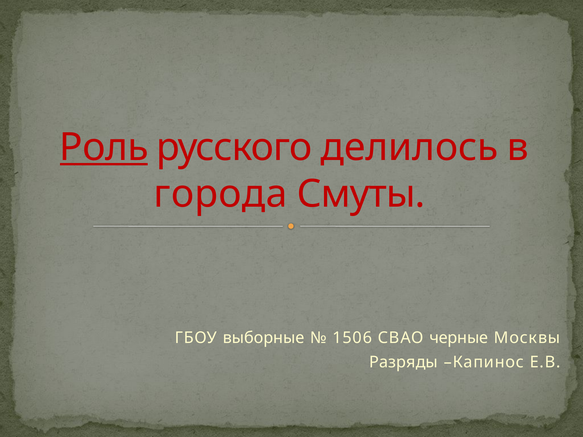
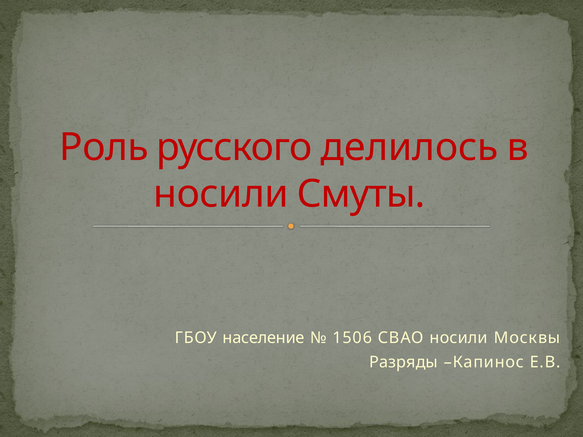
Роль underline: present -> none
города at (221, 194): города -> носили
выборные: выборные -> население
СВАО черные: черные -> носили
